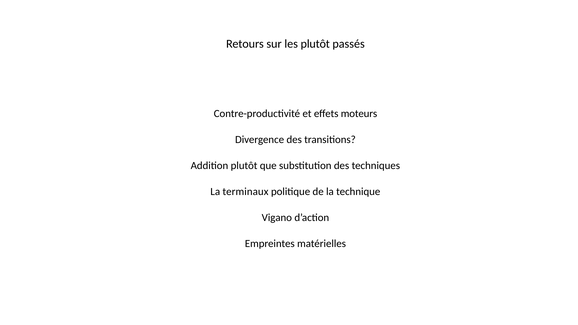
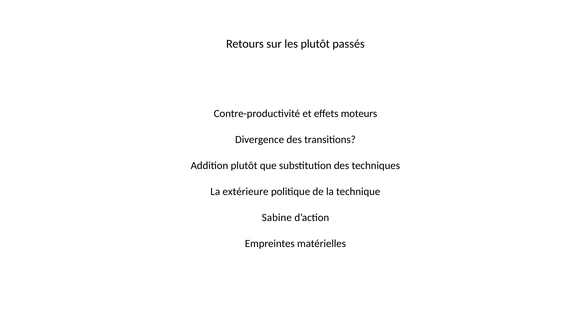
terminaux: terminaux -> extérieure
Vigano: Vigano -> Sabine
